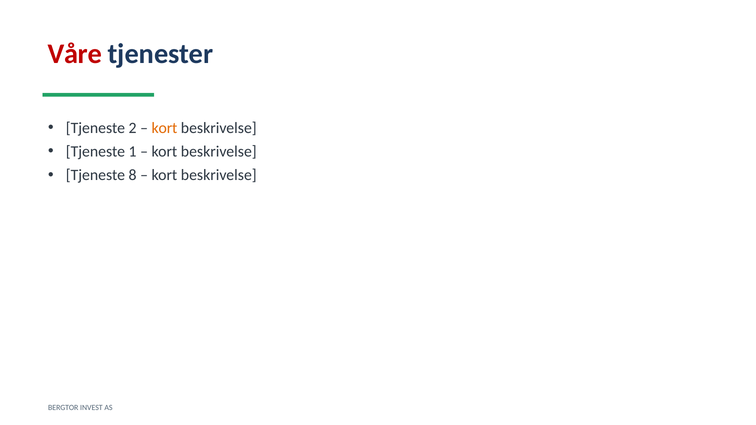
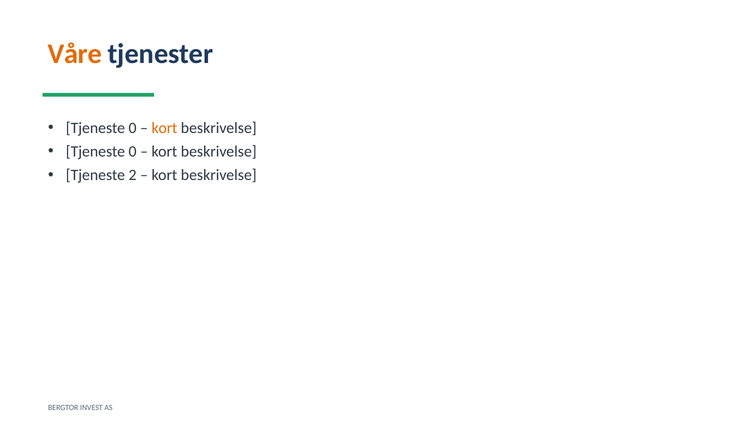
Våre colour: red -> orange
2 at (133, 128): 2 -> 0
1 at (133, 152): 1 -> 0
8: 8 -> 2
